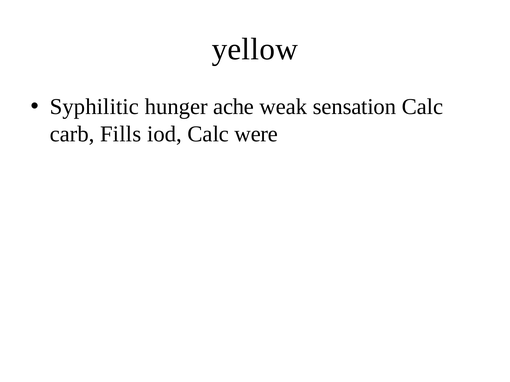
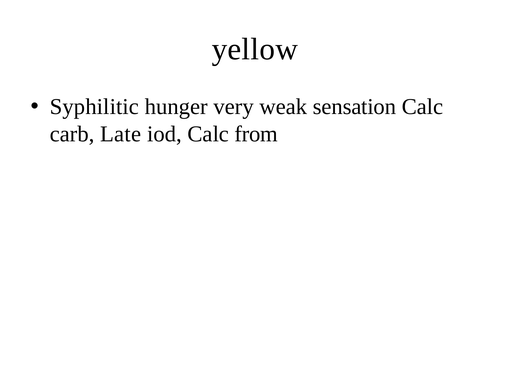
ache: ache -> very
Fills: Fills -> Late
were: were -> from
